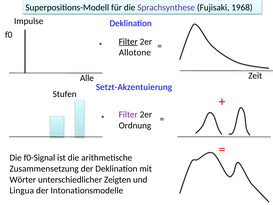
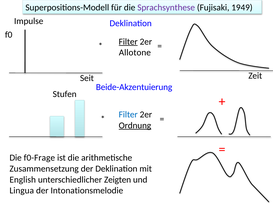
1968: 1968 -> 1949
Alle: Alle -> Seit
Setzt-Akzentuierung: Setzt-Akzentuierung -> Beide-Akzentuierung
Filter at (128, 114) colour: purple -> blue
Ordnung underline: none -> present
f0-Signal: f0-Signal -> f0-Frage
Wörter: Wörter -> English
Intonationsmodelle: Intonationsmodelle -> Intonationsmelodie
